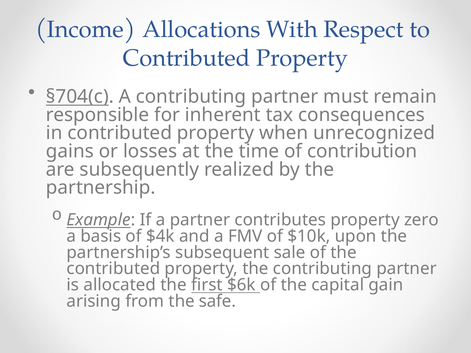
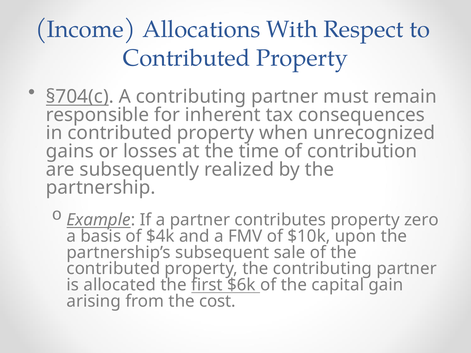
safe: safe -> cost
